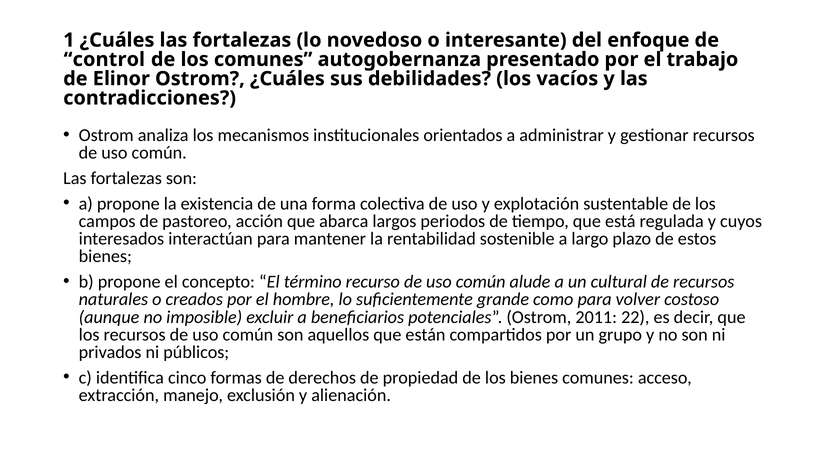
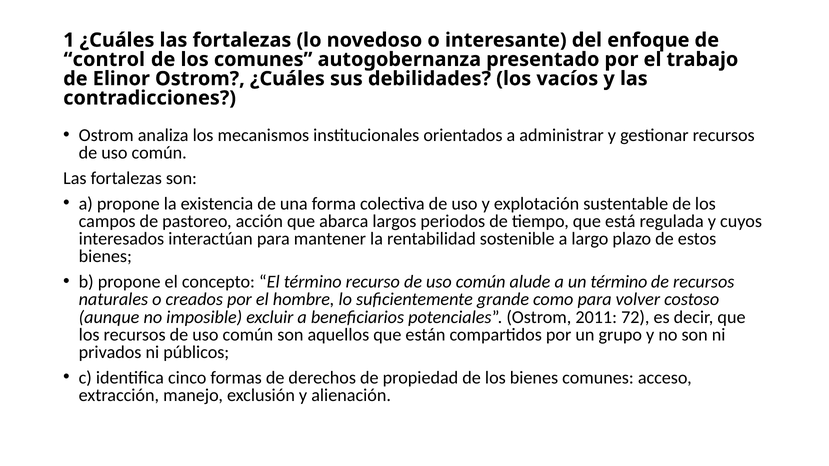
un cultural: cultural -> término
22: 22 -> 72
